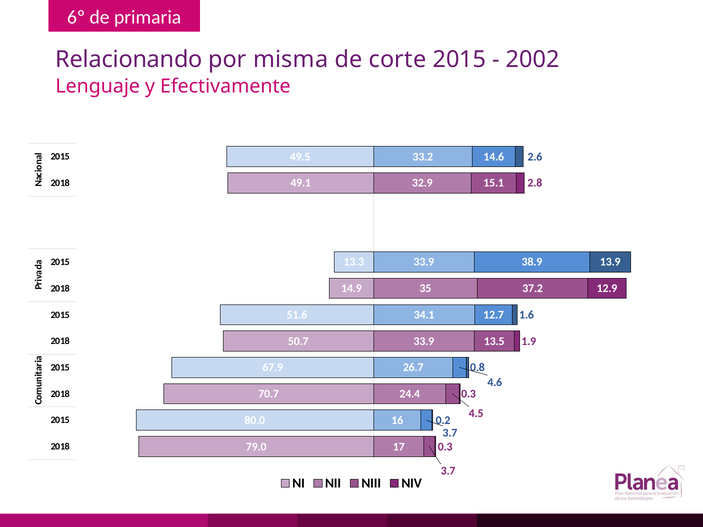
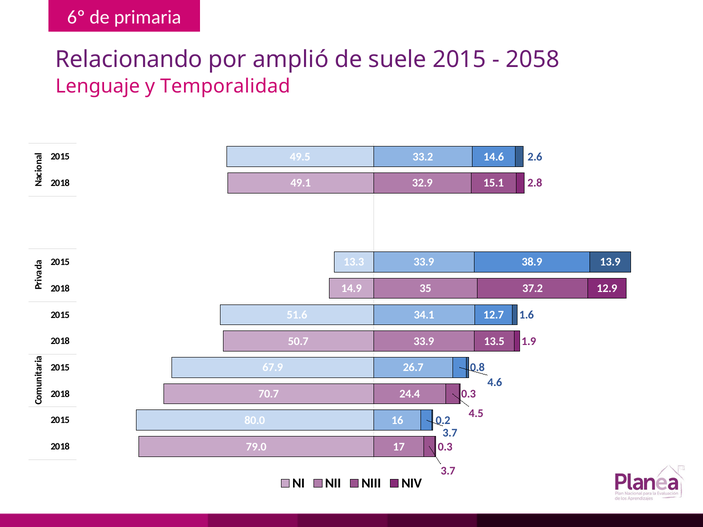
misma: misma -> amplió
corte: corte -> suele
2002: 2002 -> 2058
Efectivamente: Efectivamente -> Temporalidad
